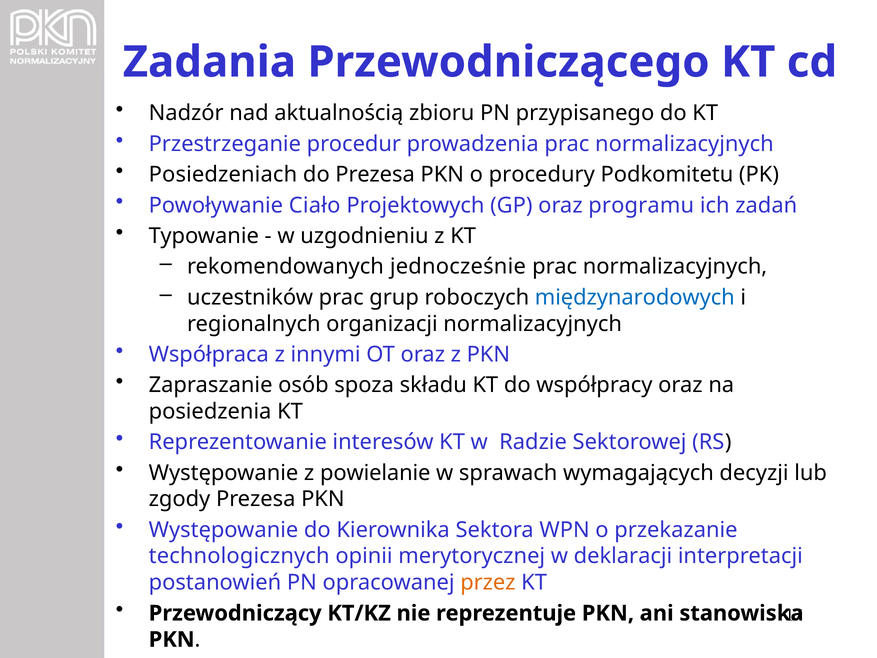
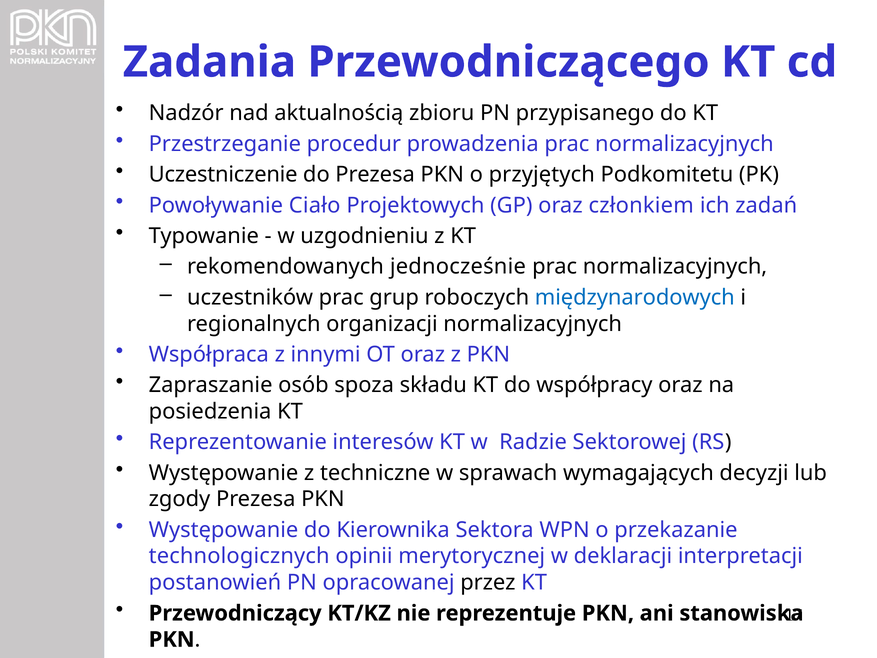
Posiedzeniach: Posiedzeniach -> Uczestniczenie
procedury: procedury -> przyjętych
programu: programu -> członkiem
powielanie: powielanie -> techniczne
przez colour: orange -> black
